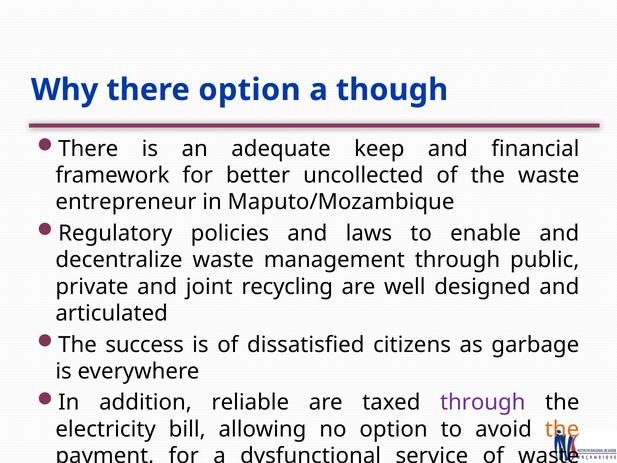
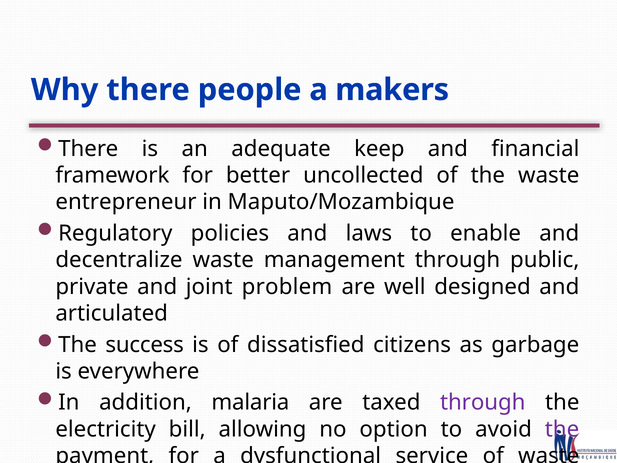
there option: option -> people
though: though -> makers
recycling: recycling -> problem
reliable: reliable -> malaria
the at (562, 429) colour: orange -> purple
